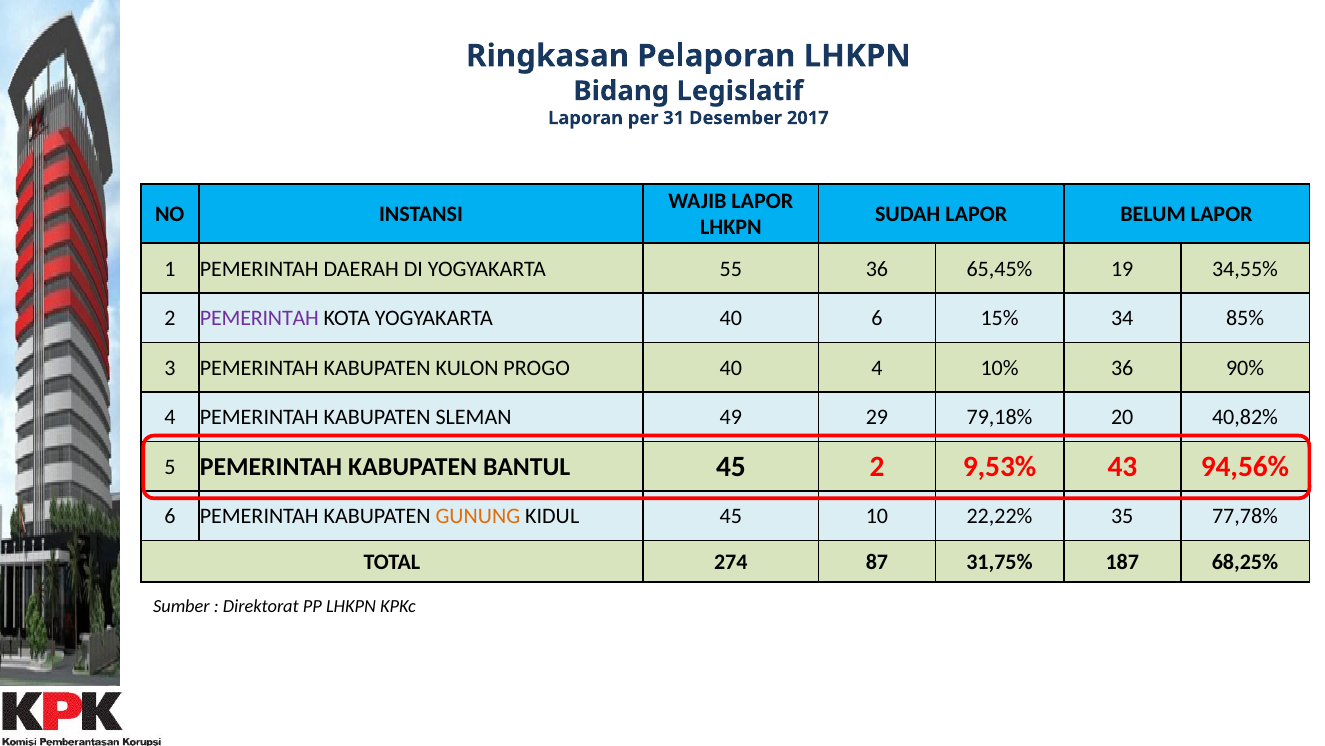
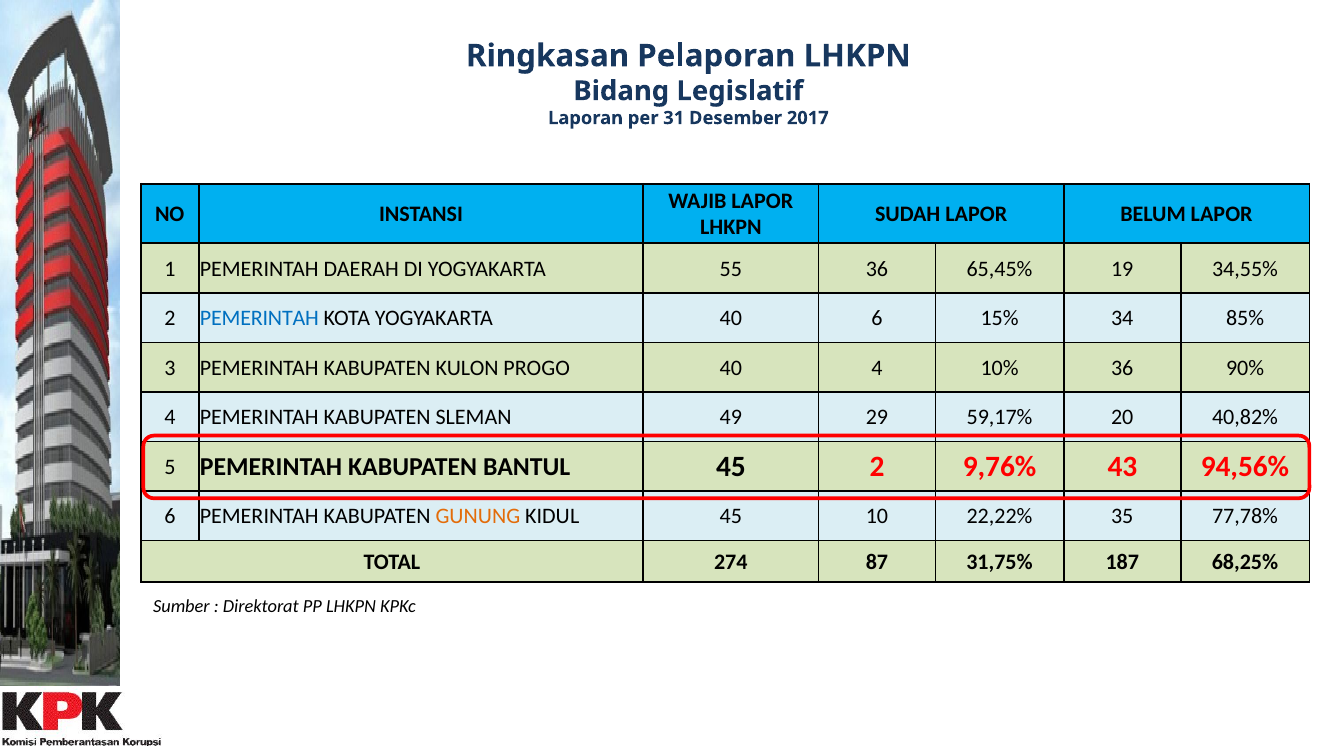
PEMERINTAH at (259, 318) colour: purple -> blue
79,18%: 79,18% -> 59,17%
9,53%: 9,53% -> 9,76%
